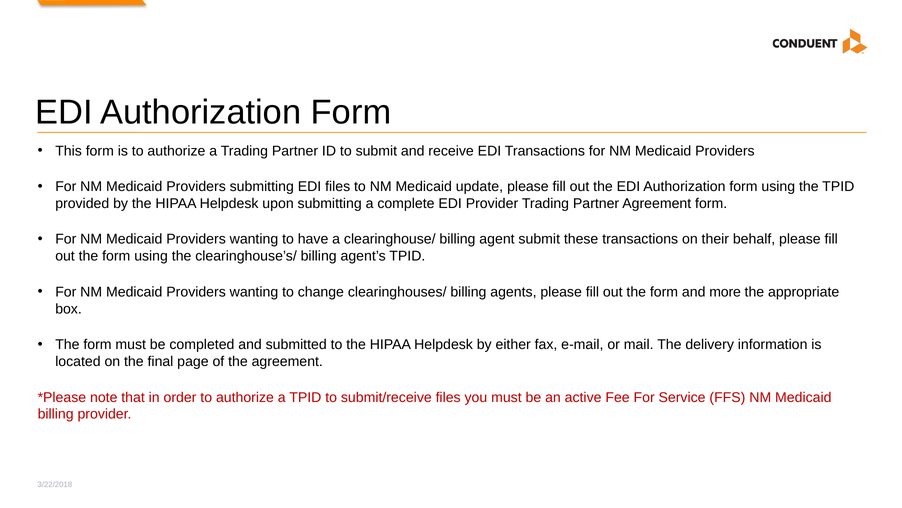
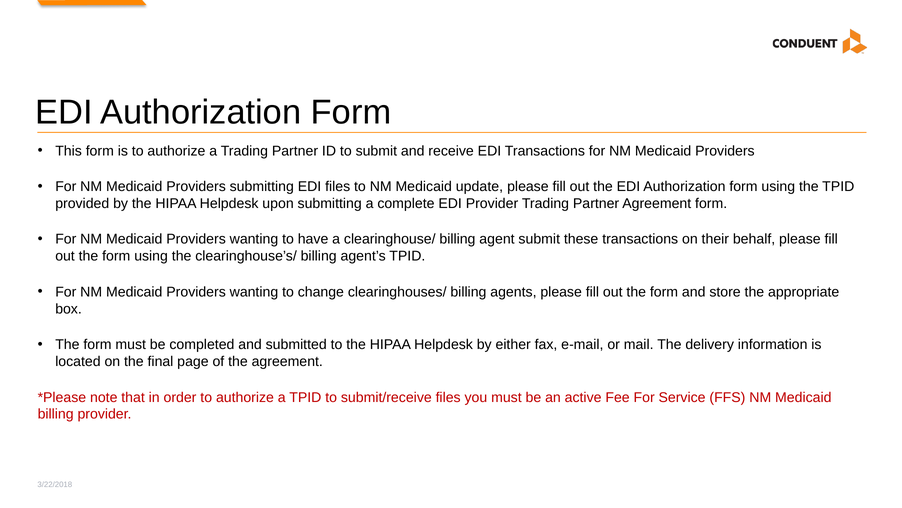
more: more -> store
